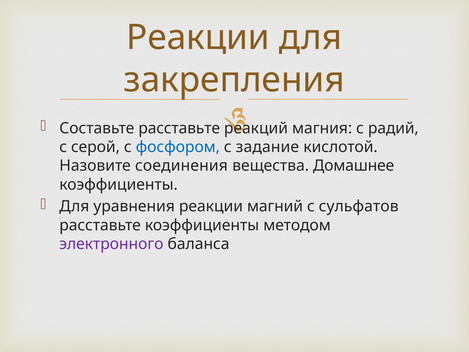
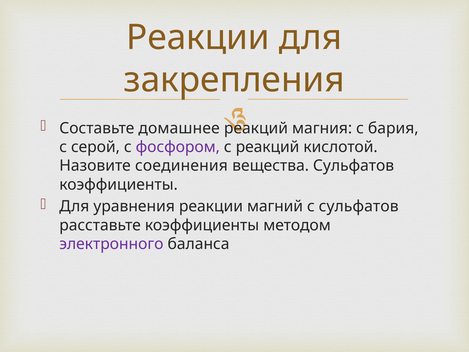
Составьте расставьте: расставьте -> домашнее
радий: радий -> бария
фосфором colour: blue -> purple
с задание: задание -> реакций
вещества Домашнее: Домашнее -> Сульфатов
